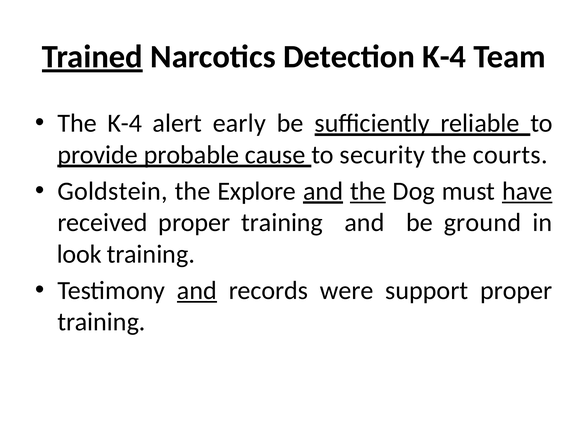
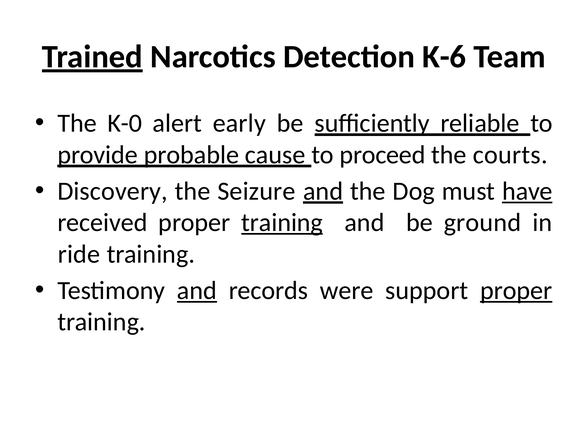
Detection K-4: K-4 -> K-6
The K-4: K-4 -> K-0
security: security -> proceed
Goldstein: Goldstein -> Discovery
Explore: Explore -> Seizure
the at (368, 191) underline: present -> none
training at (282, 223) underline: none -> present
look: look -> ride
proper at (516, 291) underline: none -> present
